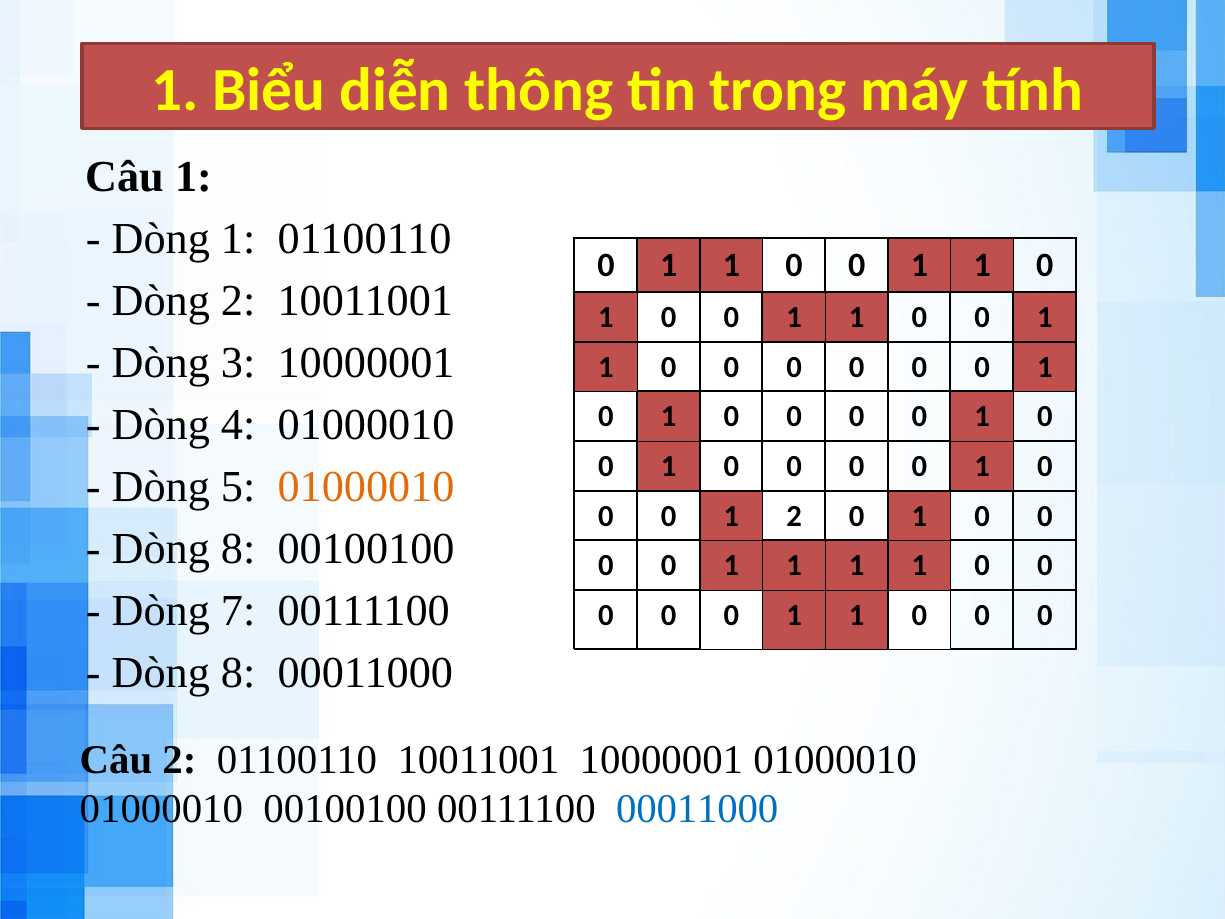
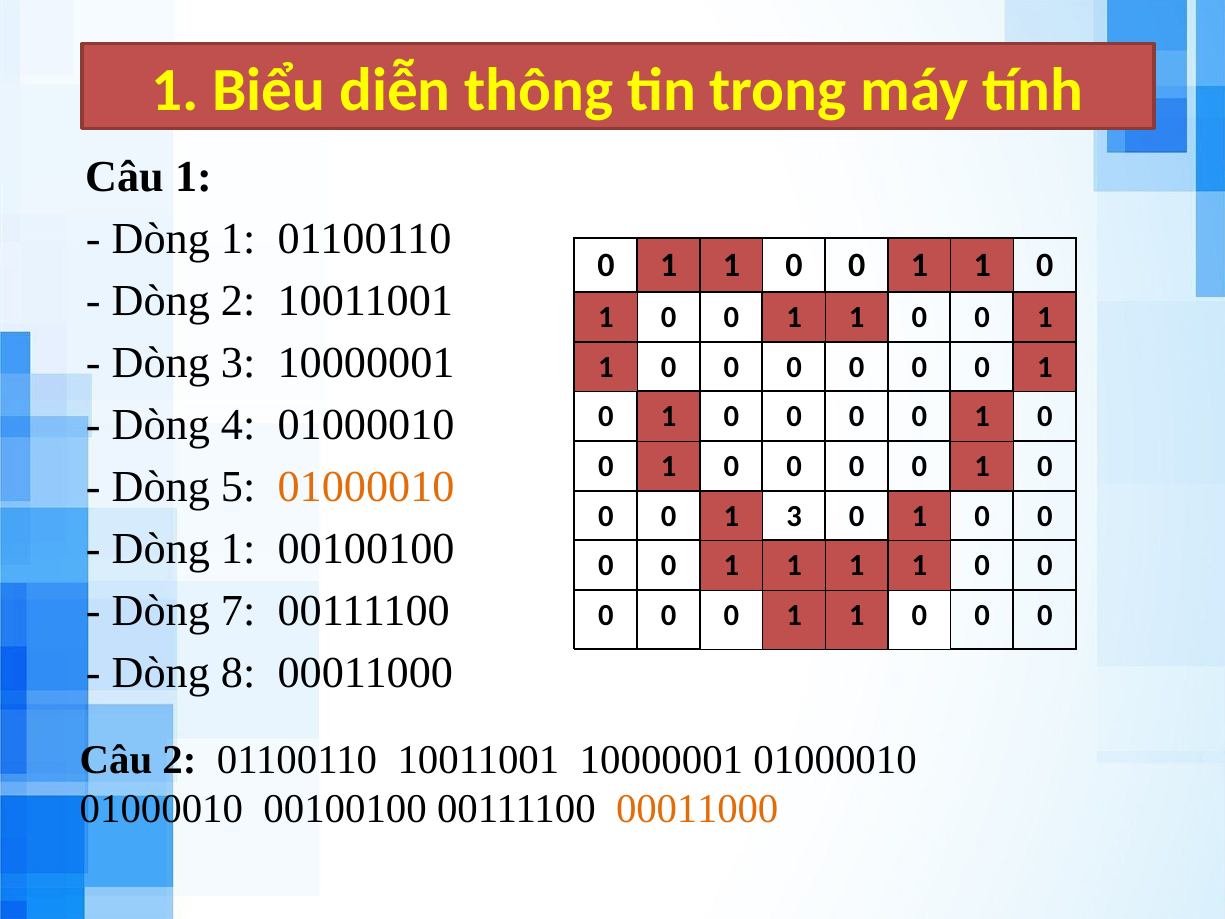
1 2: 2 -> 3
8 at (238, 548): 8 -> 1
00011000 at (697, 809) colour: blue -> orange
